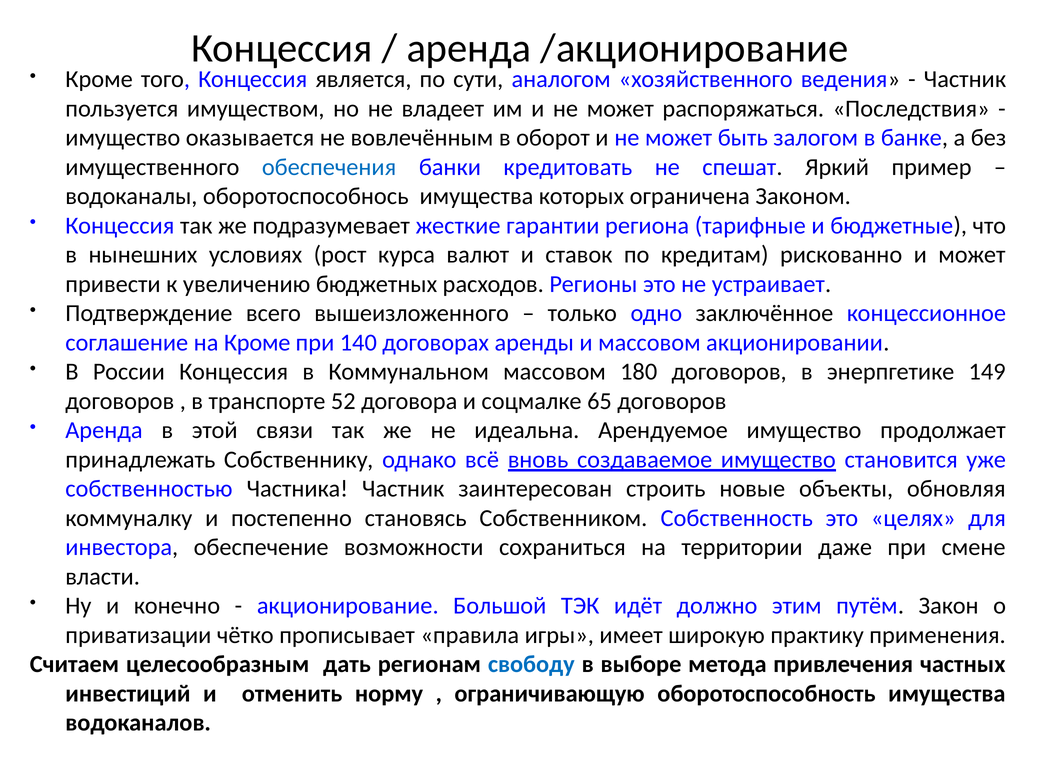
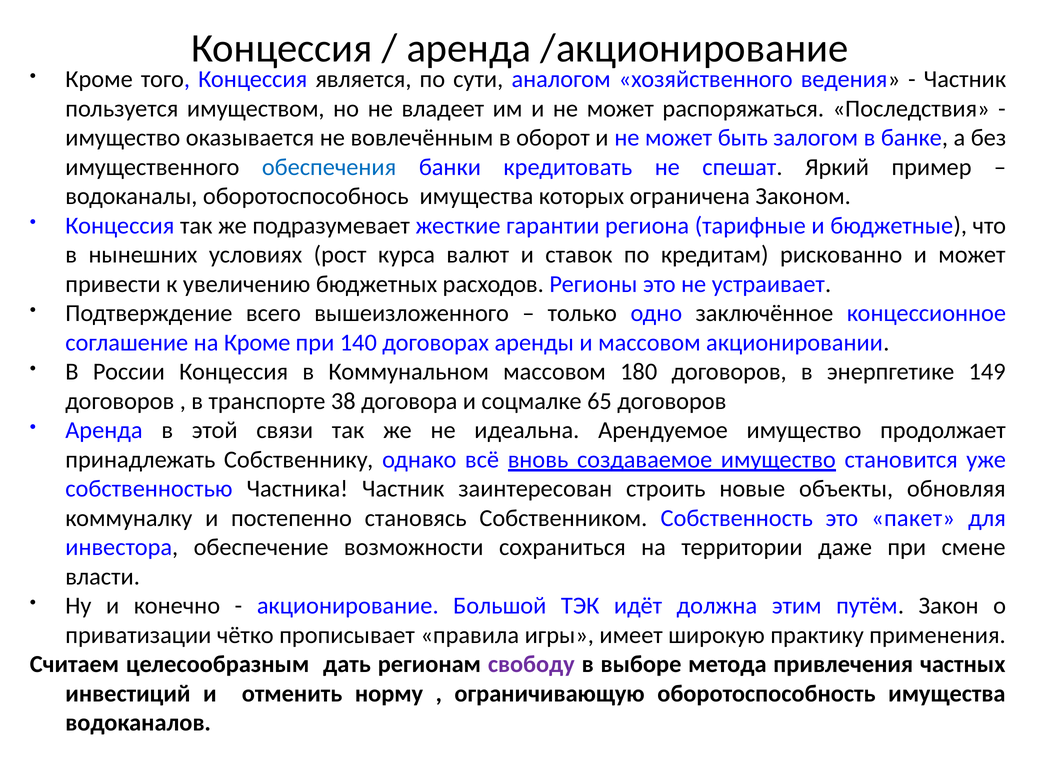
52: 52 -> 38
целях: целях -> пакет
должно: должно -> должна
свободу colour: blue -> purple
